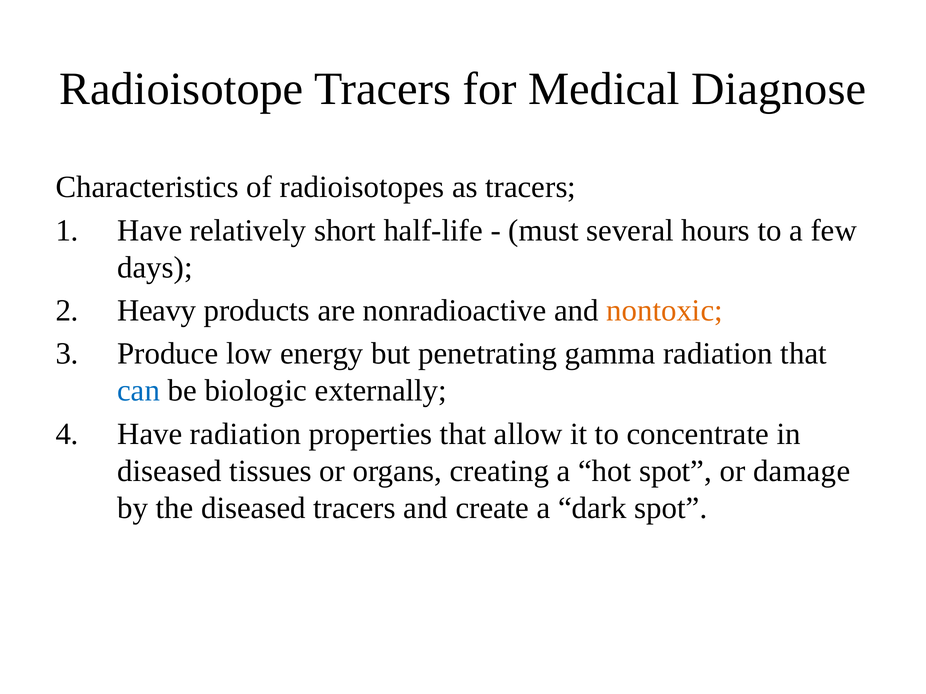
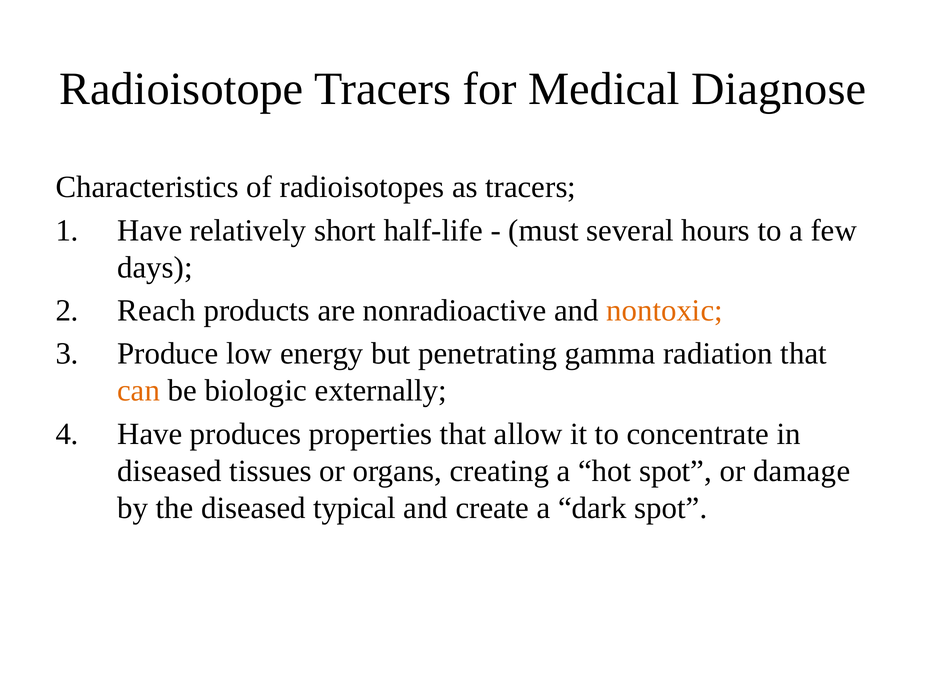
Heavy: Heavy -> Reach
can colour: blue -> orange
Have radiation: radiation -> produces
diseased tracers: tracers -> typical
